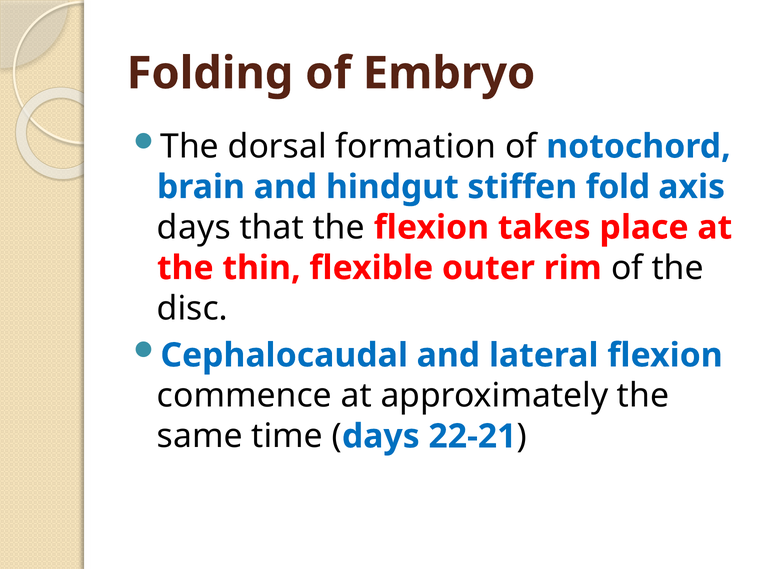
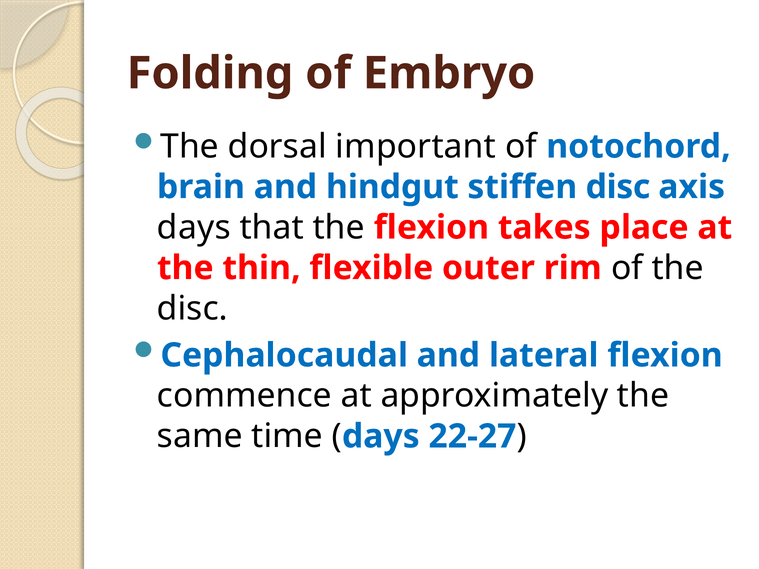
formation: formation -> important
stiffen fold: fold -> disc
22-21: 22-21 -> 22-27
